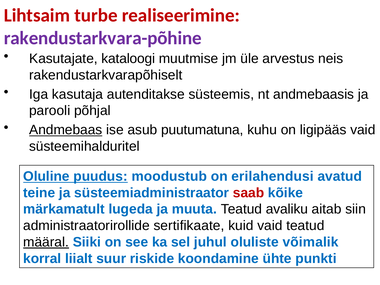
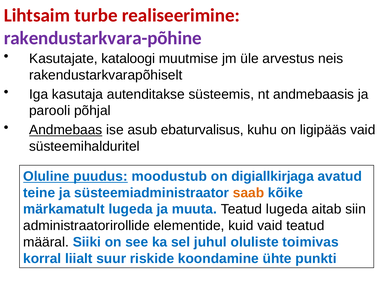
puutumatuna: puutumatuna -> ebaturvalisus
erilahendusi: erilahendusi -> digiallkirjaga
saab colour: red -> orange
Teatud avaliku: avaliku -> lugeda
sertifikaate: sertifikaate -> elementide
määral underline: present -> none
võimalik: võimalik -> toimivas
